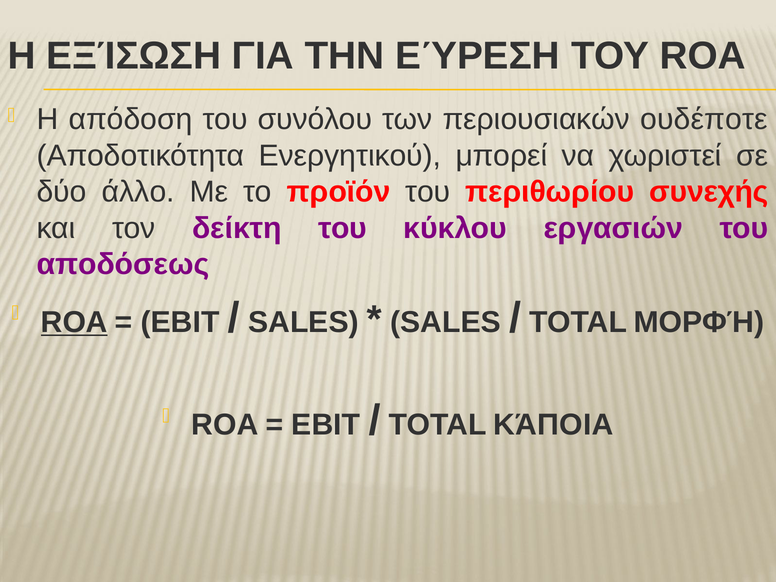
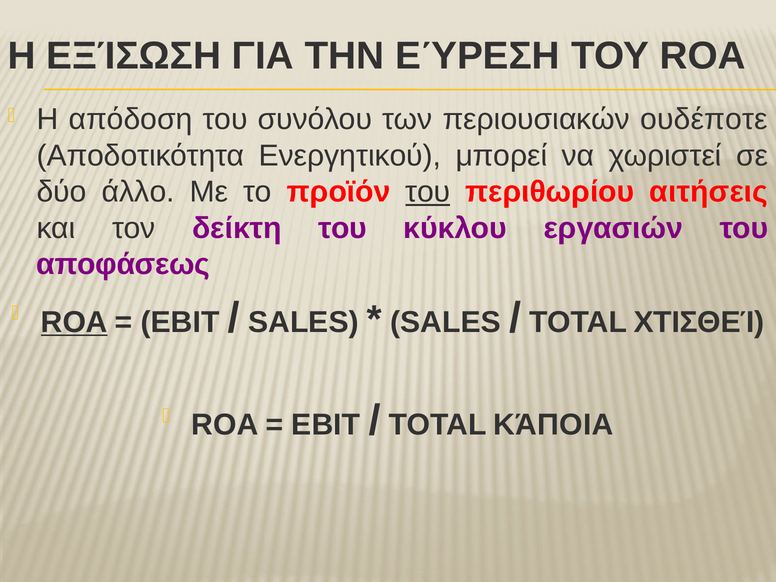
του at (428, 192) underline: none -> present
συνεχής: συνεχής -> αιτήσεις
αποδόσεως: αποδόσεως -> αποφάσεως
ΜΟΡΦΉ: ΜΟΡΦΉ -> ΧΤΙΣΘΕΊ
